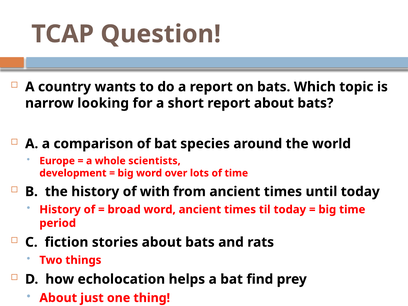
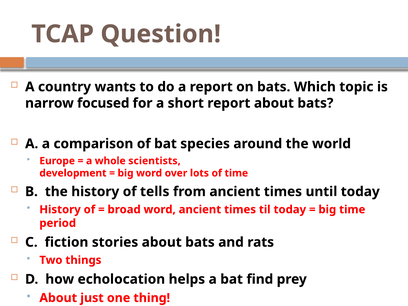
looking: looking -> focused
with: with -> tells
